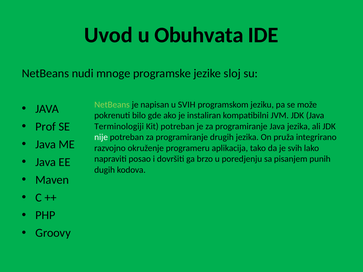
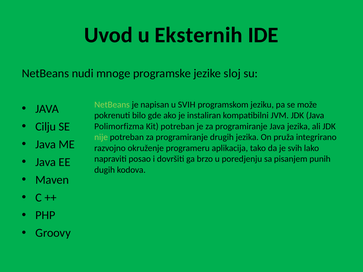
Obuhvata: Obuhvata -> Eksternih
Prof: Prof -> Cilju
Terminologiji: Terminologiji -> Polimorfizma
nije colour: white -> light green
